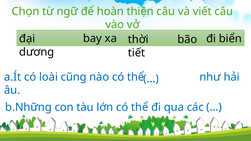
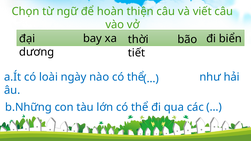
cũng: cũng -> ngày
